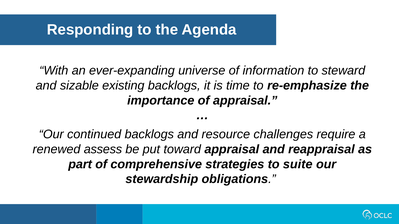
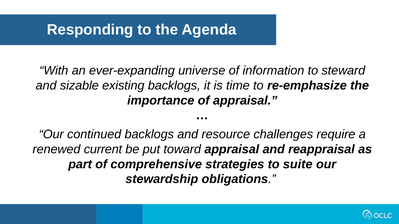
assess: assess -> current
